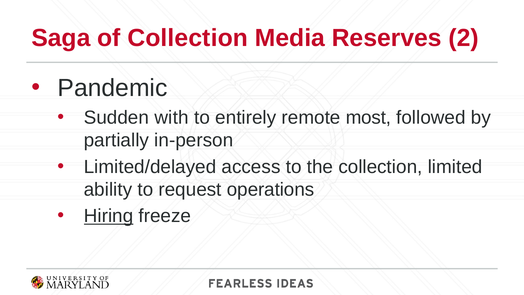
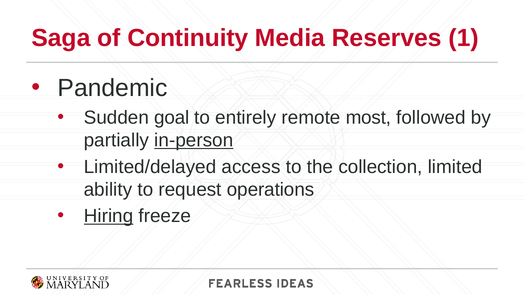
of Collection: Collection -> Continuity
2: 2 -> 1
with: with -> goal
in-person underline: none -> present
